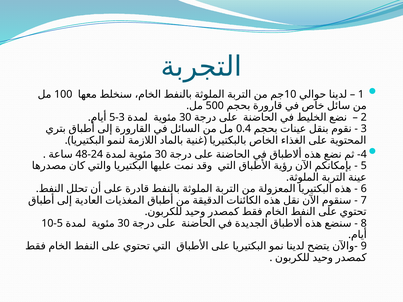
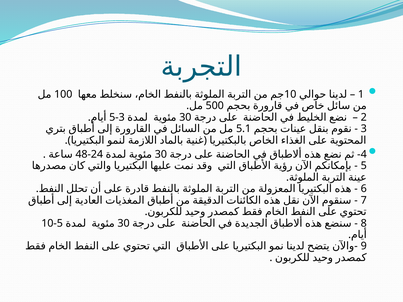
0.4: 0.4 -> 5.1
